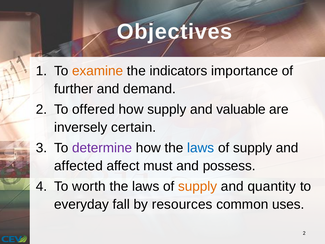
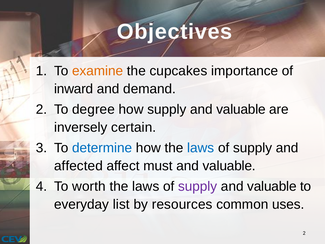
indicators: indicators -> cupcakes
further: further -> inward
offered: offered -> degree
determine colour: purple -> blue
possess at (229, 166): possess -> valuable
supply at (198, 186) colour: orange -> purple
quantity at (272, 186): quantity -> valuable
fall: fall -> list
